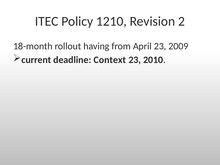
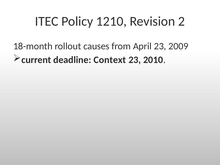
having: having -> causes
